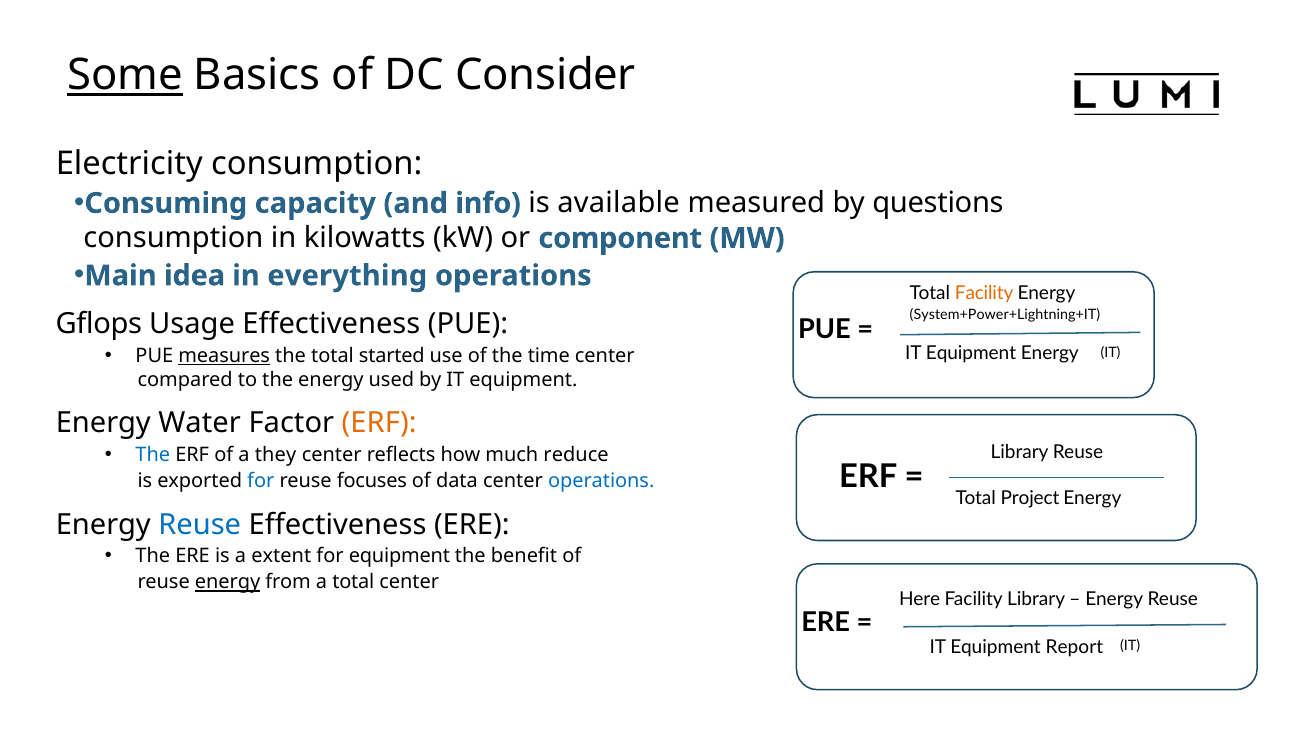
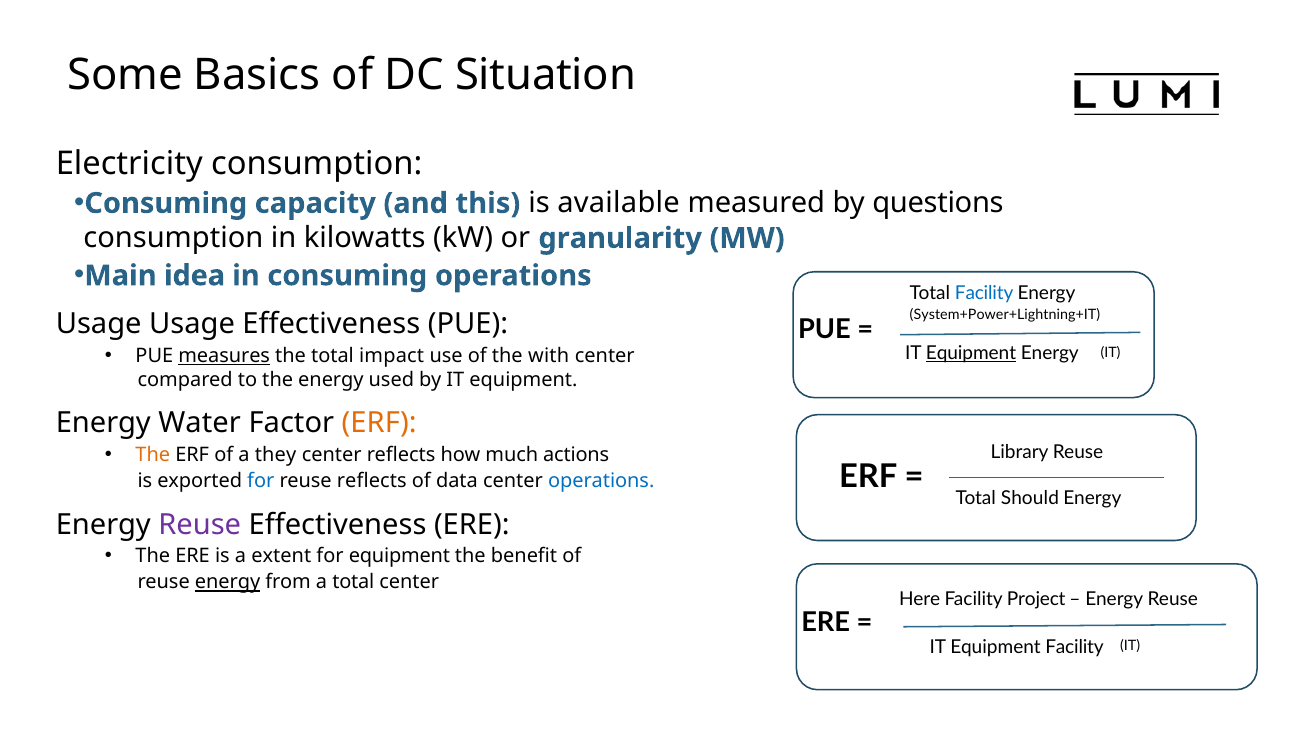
Some underline: present -> none
Consider: Consider -> Situation
info: info -> this
component: component -> granularity
in everything: everything -> consuming
Facility at (984, 293) colour: orange -> blue
Gflops at (99, 324): Gflops -> Usage
started: started -> impact
time: time -> with
Equipment at (971, 353) underline: none -> present
The at (153, 454) colour: blue -> orange
reduce: reduce -> actions
reuse focuses: focuses -> reflects
Project: Project -> Should
Reuse at (200, 525) colour: blue -> purple
Facility Library: Library -> Project
Equipment Report: Report -> Facility
